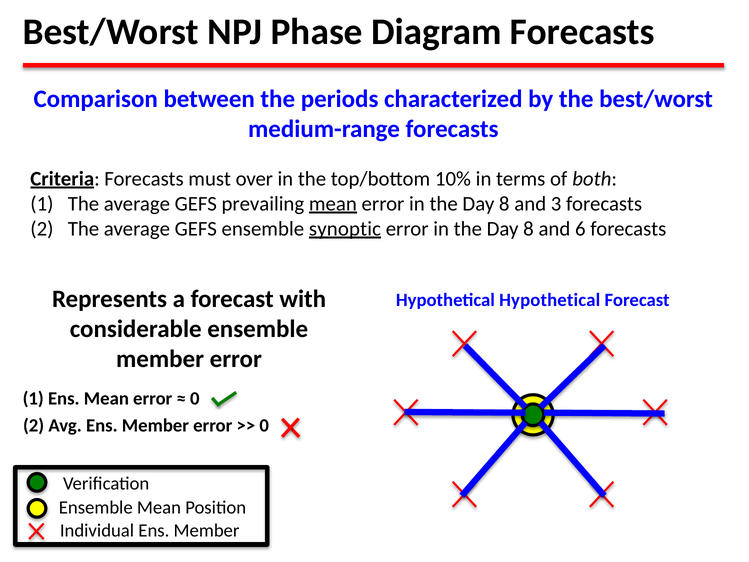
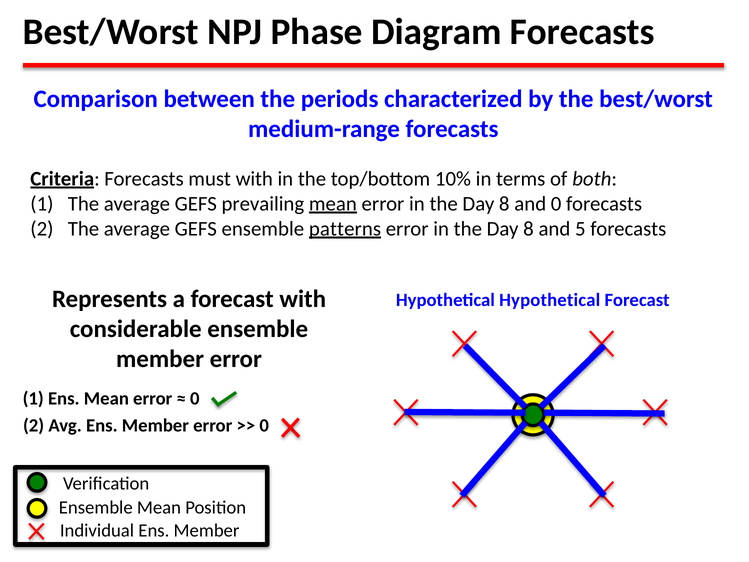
must over: over -> with
and 3: 3 -> 0
synoptic: synoptic -> patterns
6: 6 -> 5
